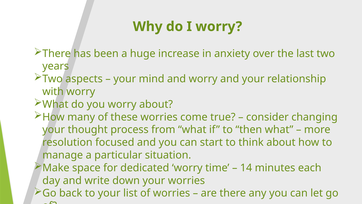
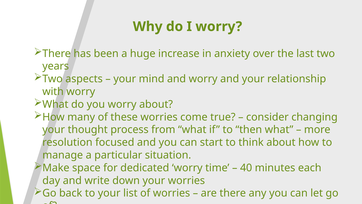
14: 14 -> 40
